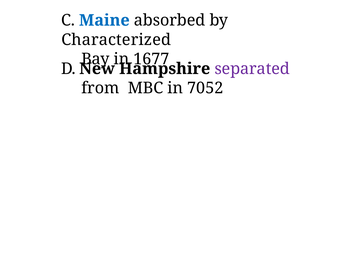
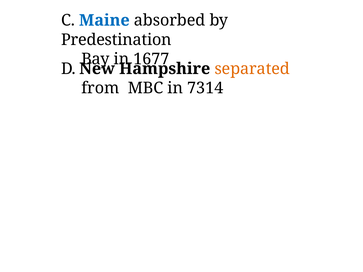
Characterized: Characterized -> Predestination
separated colour: purple -> orange
7052: 7052 -> 7314
